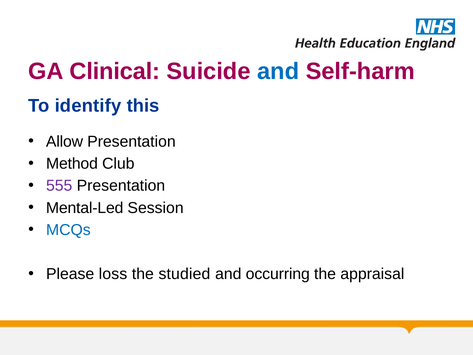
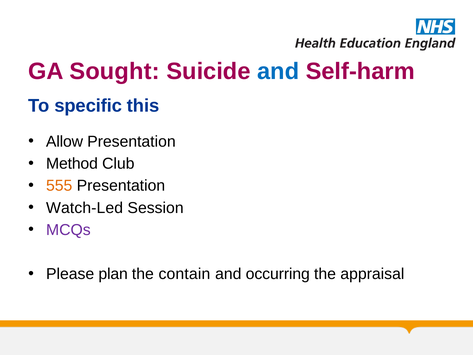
Clinical: Clinical -> Sought
identify: identify -> specific
555 colour: purple -> orange
Mental-Led: Mental-Led -> Watch-Led
MCQs colour: blue -> purple
loss: loss -> plan
studied: studied -> contain
